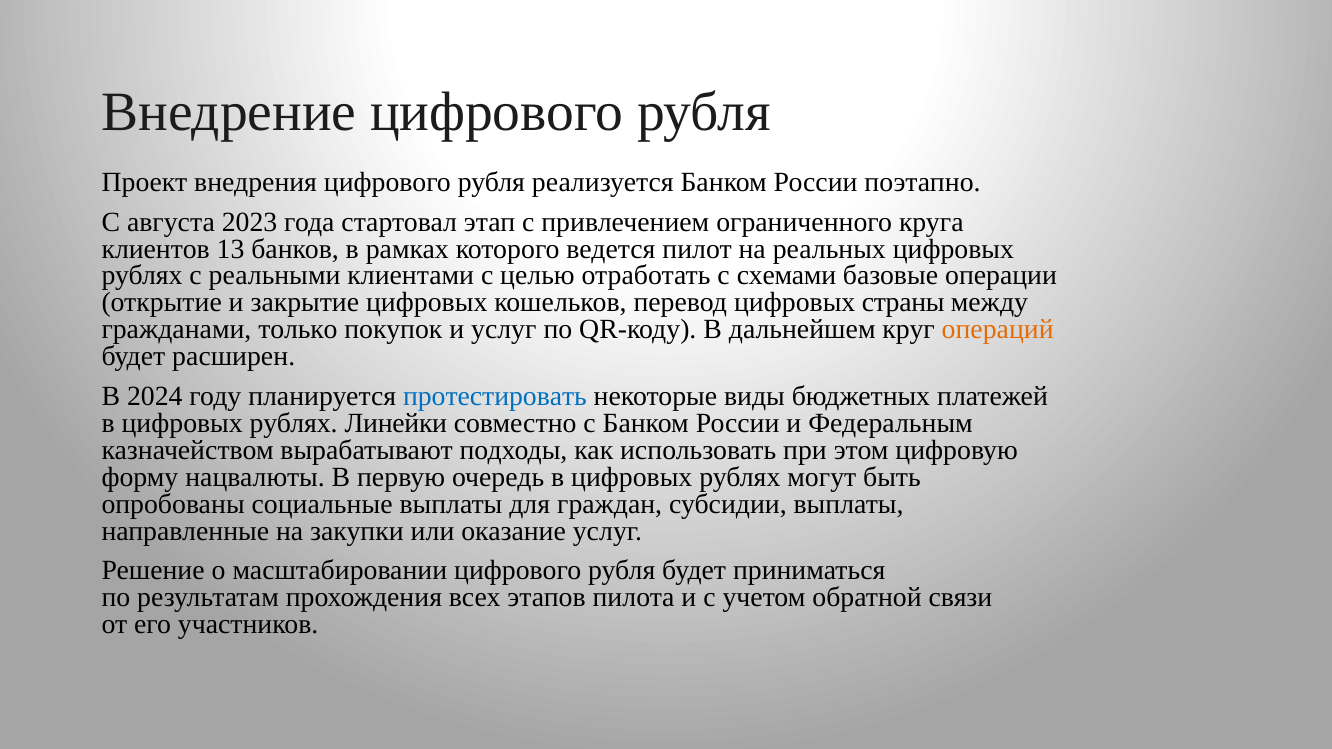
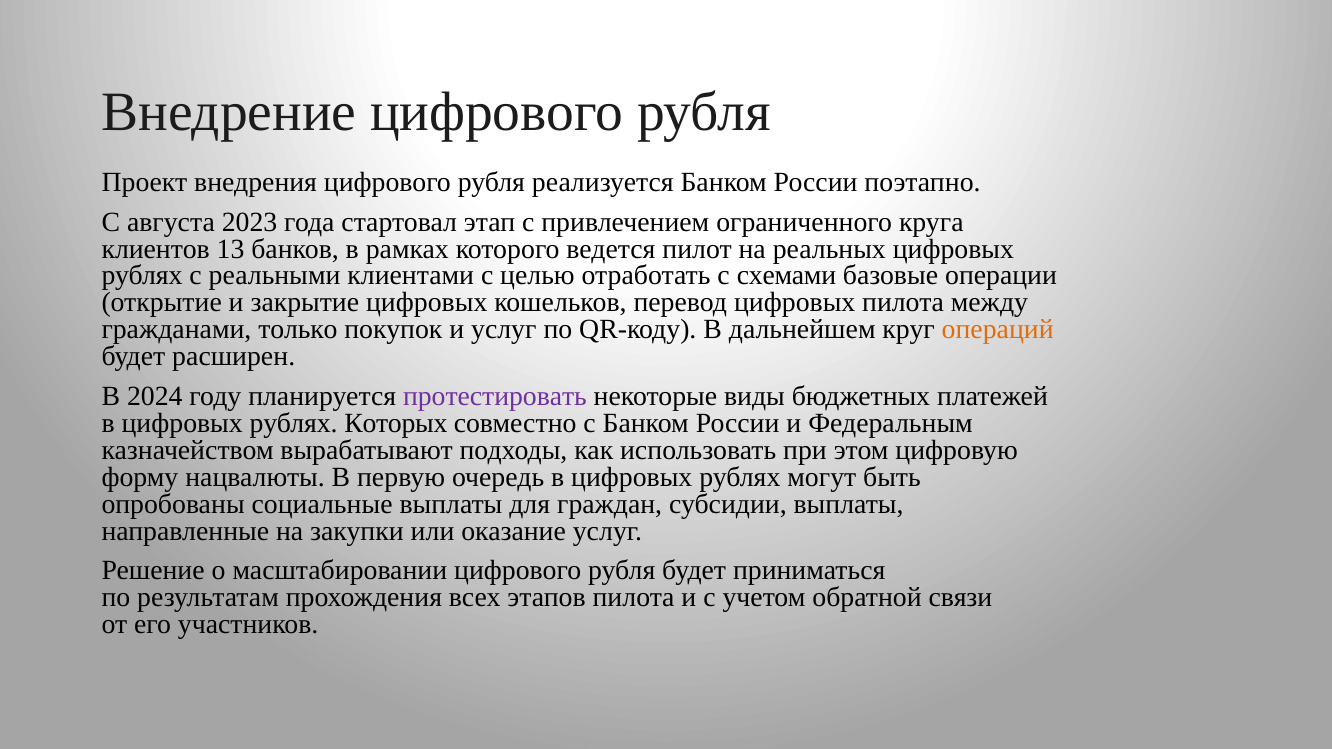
цифровых страны: страны -> пилота
протестировать colour: blue -> purple
Линейки: Линейки -> Которых
